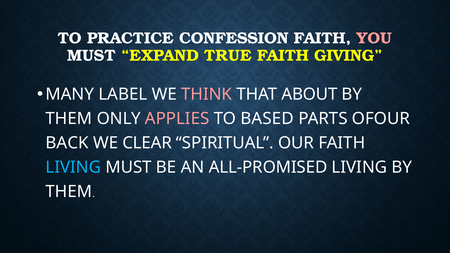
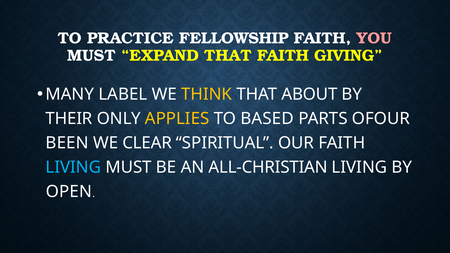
CONFESSION: CONFESSION -> FELLOWSHIP
EXPAND TRUE: TRUE -> THAT
THINK colour: pink -> yellow
THEM at (69, 119): THEM -> THEIR
APPLIES colour: pink -> yellow
BACK: BACK -> BEEN
ALL-PROMISED: ALL-PROMISED -> ALL-CHRISTIAN
THEM at (69, 192): THEM -> OPEN
